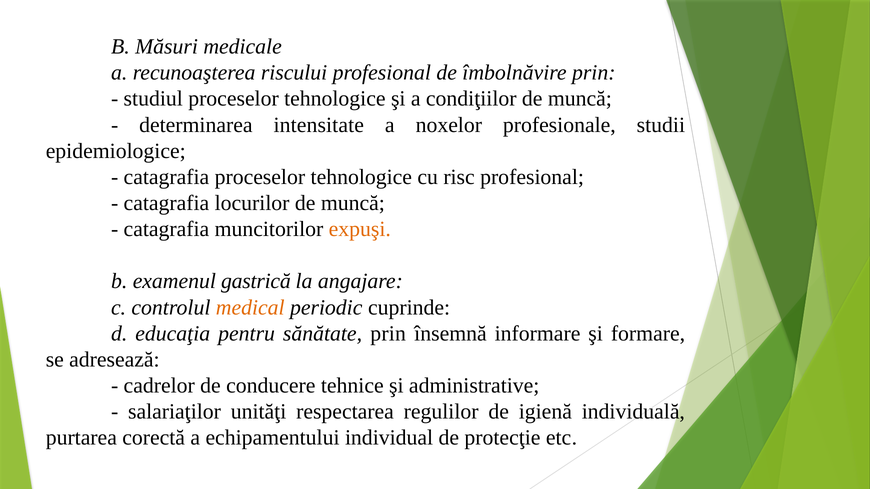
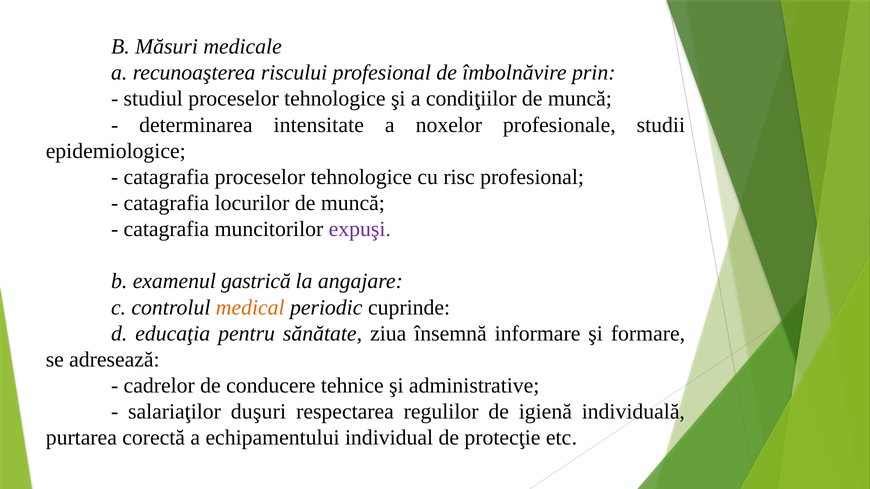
expuşi colour: orange -> purple
sănătate prin: prin -> ziua
unităţi: unităţi -> duşuri
